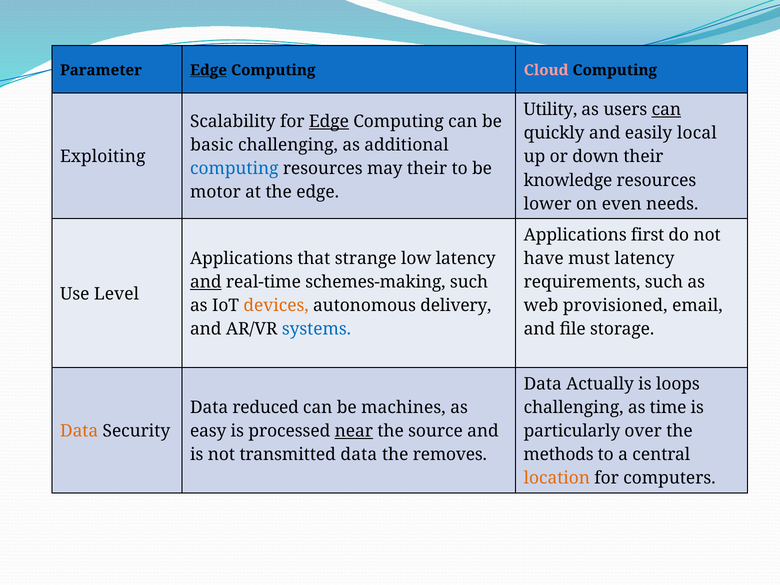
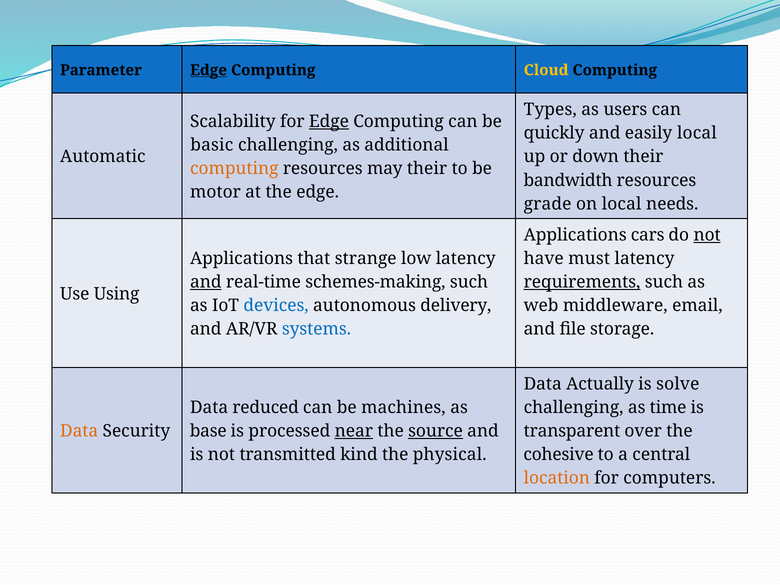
Cloud colour: pink -> yellow
Utility: Utility -> Types
can at (666, 110) underline: present -> none
Exploiting: Exploiting -> Automatic
computing at (234, 169) colour: blue -> orange
knowledge: knowledge -> bandwidth
lower: lower -> grade
on even: even -> local
first: first -> cars
not at (707, 235) underline: none -> present
requirements underline: none -> present
Level: Level -> Using
devices colour: orange -> blue
provisioned: provisioned -> middleware
loops: loops -> solve
easy: easy -> base
source underline: none -> present
particularly: particularly -> transparent
transmitted data: data -> kind
removes: removes -> physical
methods: methods -> cohesive
